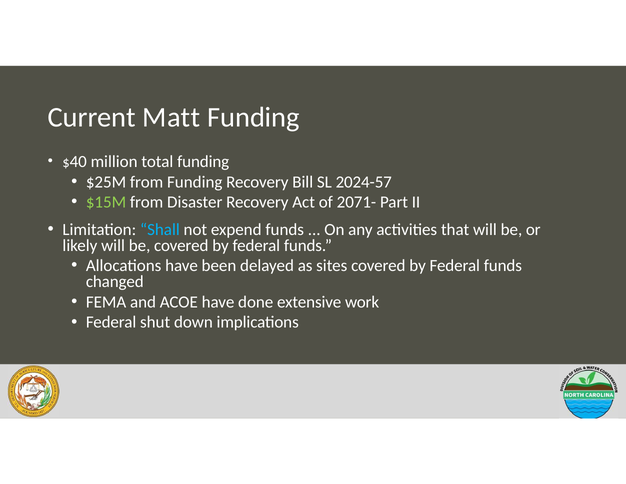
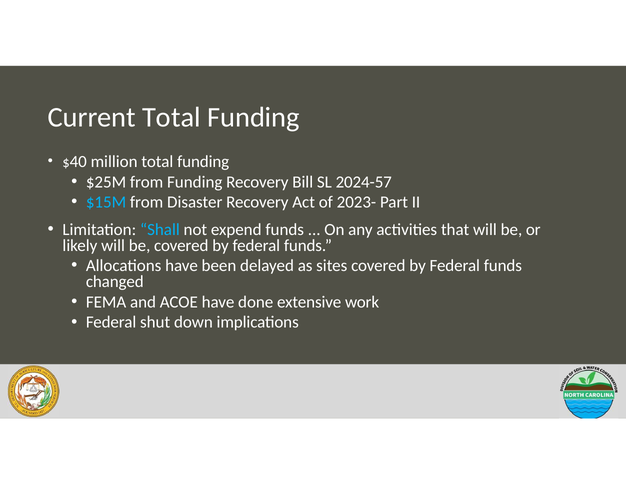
Current Matt: Matt -> Total
$15M colour: light green -> light blue
2071-: 2071- -> 2023-
